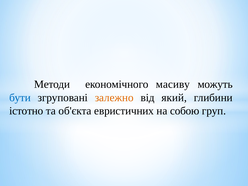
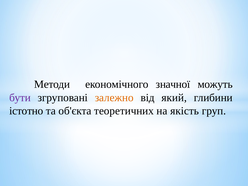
масиву: масиву -> значної
бути colour: blue -> purple
евристичних: евристичних -> теоретичних
собою: собою -> якість
